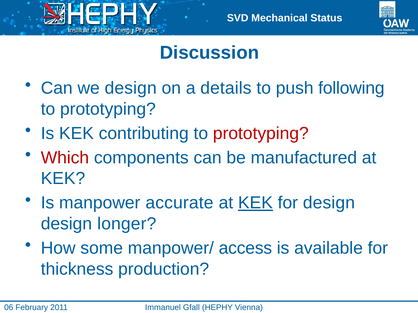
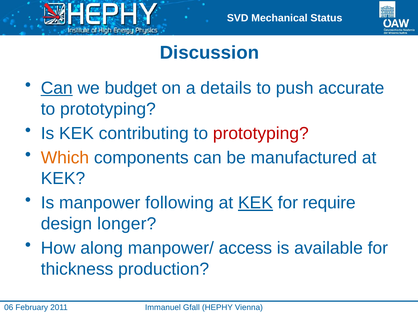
Can at (57, 88) underline: none -> present
we design: design -> budget
following: following -> accurate
Which colour: red -> orange
accurate: accurate -> following
for design: design -> require
some: some -> along
